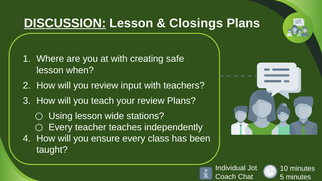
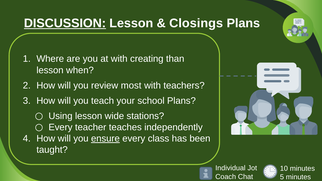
safe: safe -> than
input: input -> most
your review: review -> school
ensure underline: none -> present
